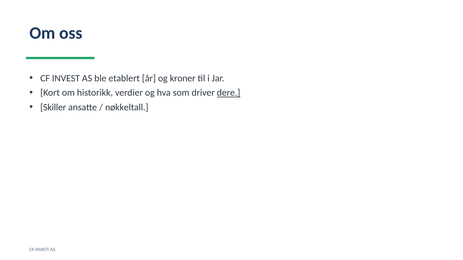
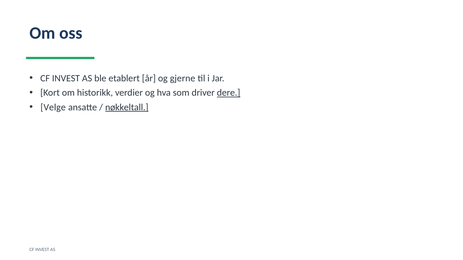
kroner: kroner -> gjerne
Skiller: Skiller -> Velge
nøkkeltall underline: none -> present
